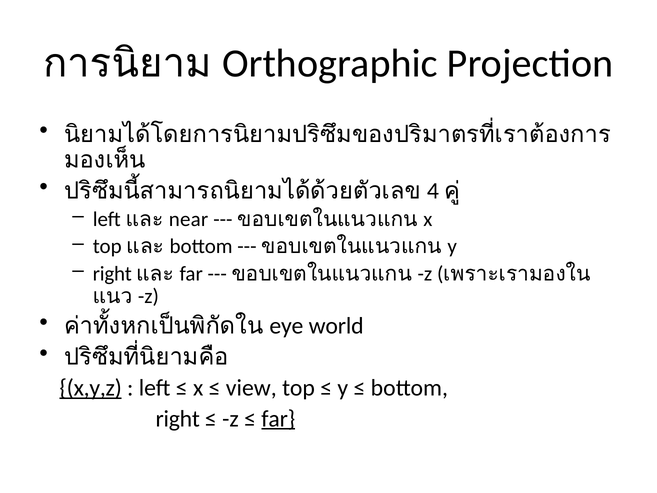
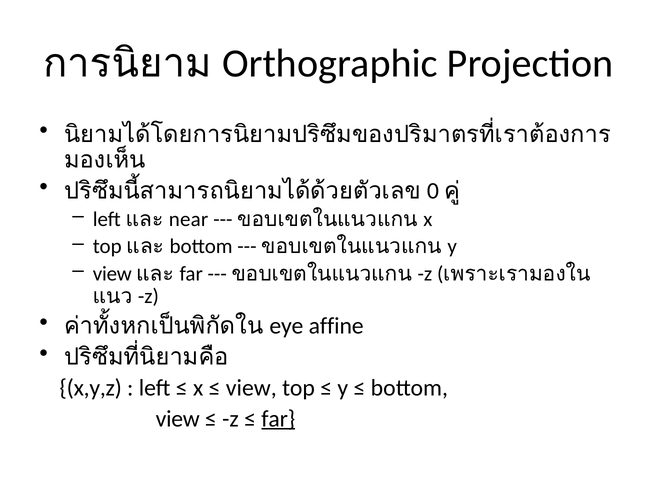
4: 4 -> 0
right at (112, 274): right -> view
world: world -> affine
x,y,z underline: present -> none
right at (178, 418): right -> view
